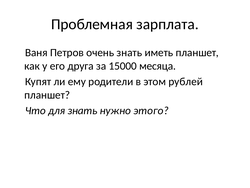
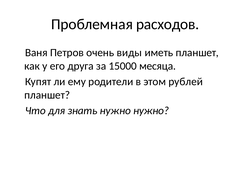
зарплата: зарплата -> расходов
очень знать: знать -> виды
нужно этого: этого -> нужно
